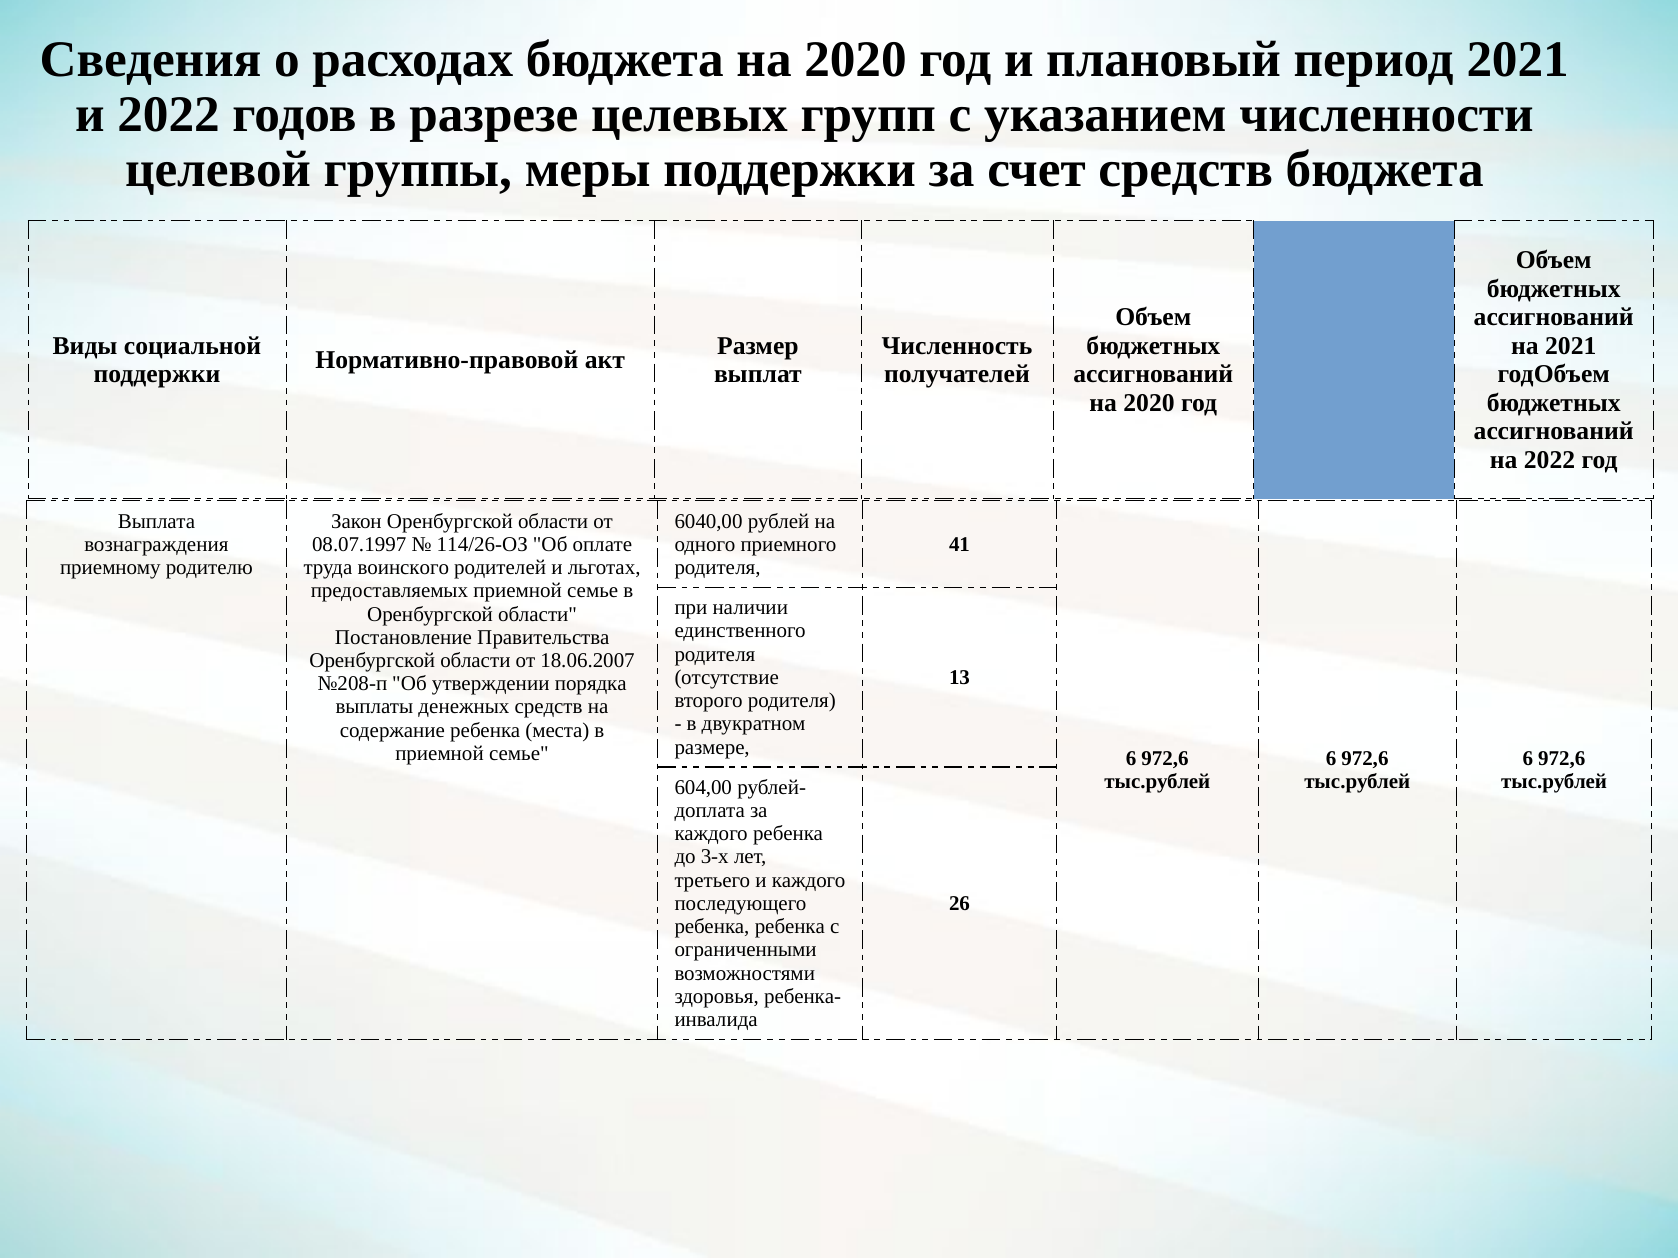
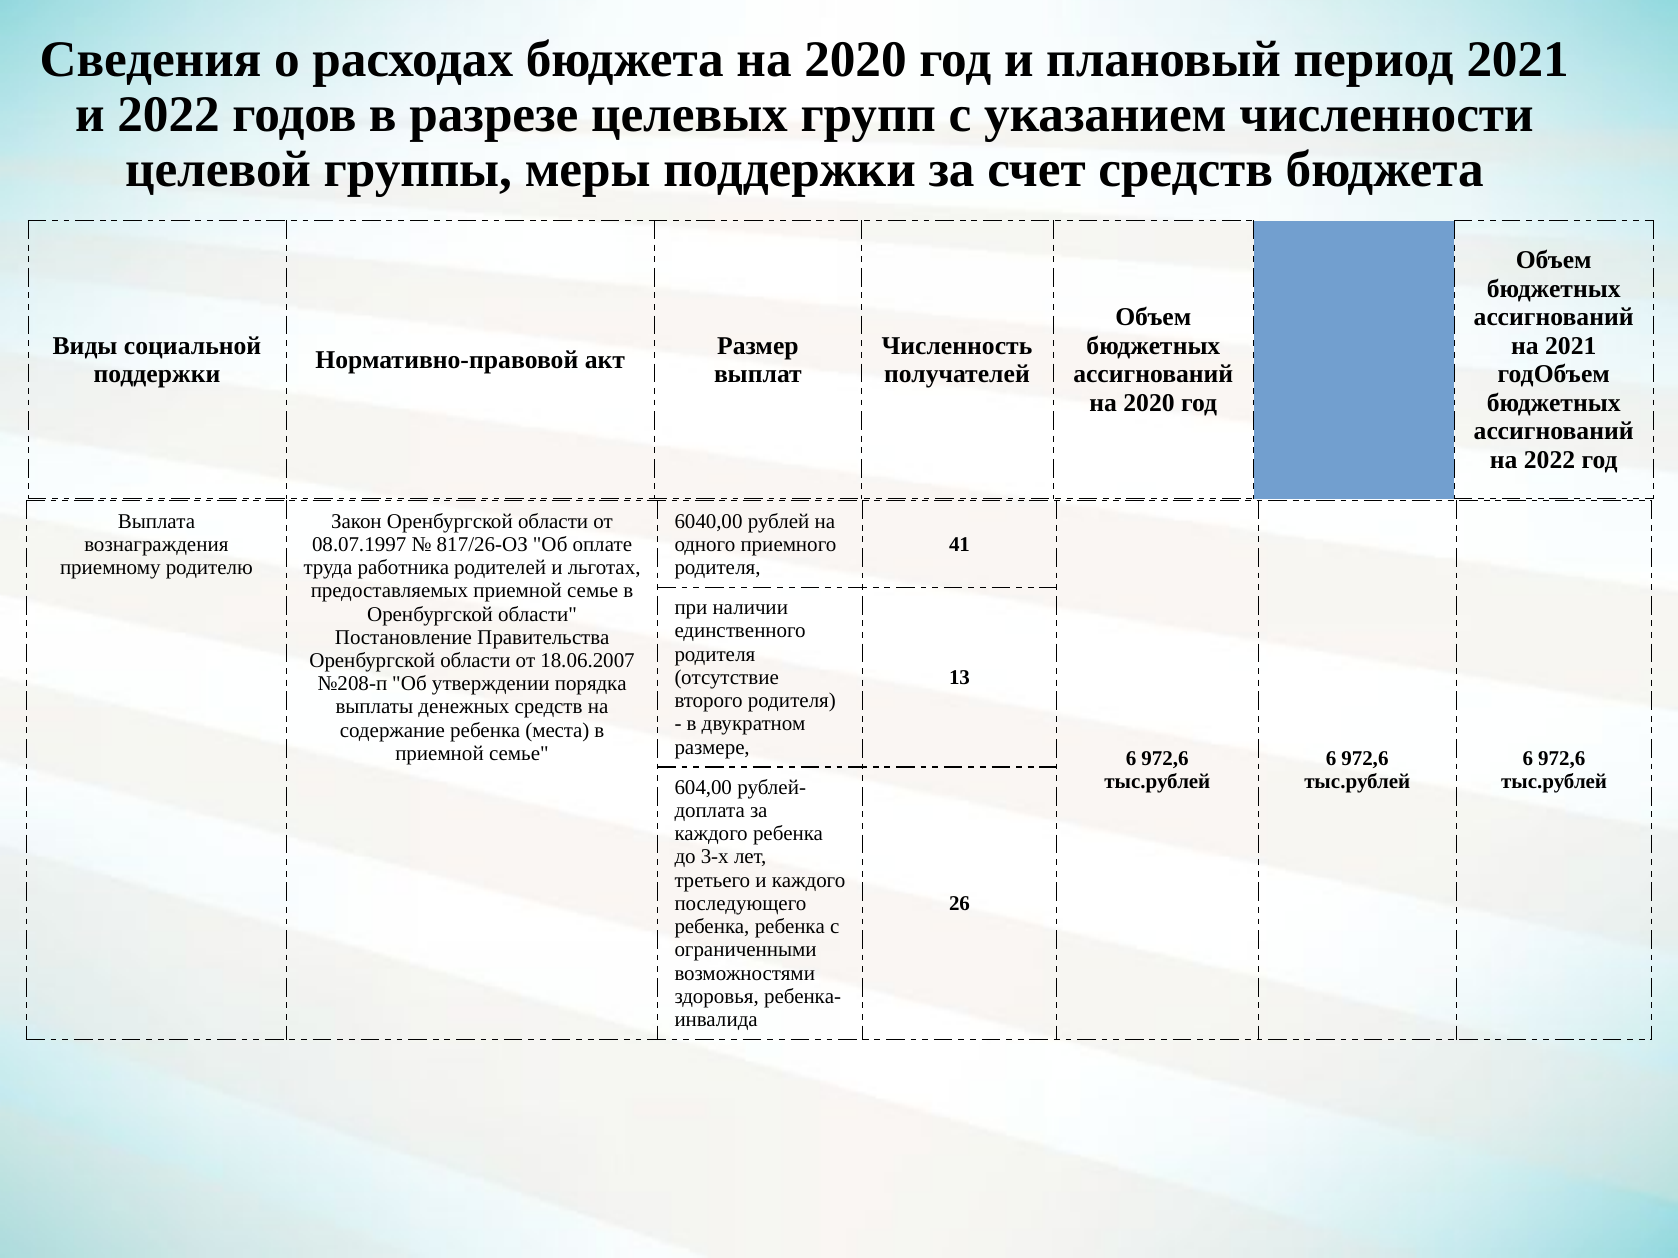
114/26-ОЗ: 114/26-ОЗ -> 817/26-ОЗ
воинского: воинского -> работника
